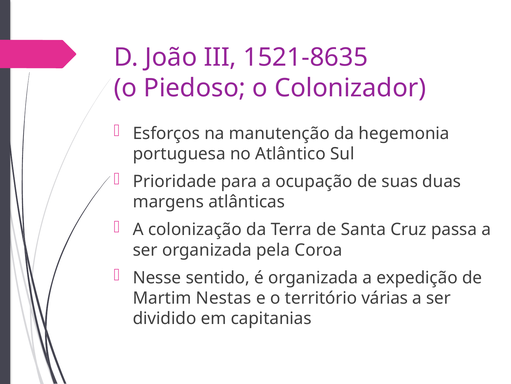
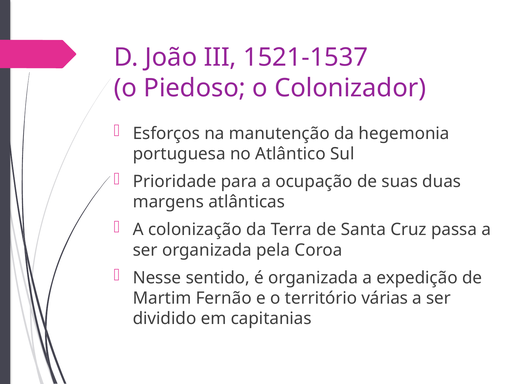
1521-8635: 1521-8635 -> 1521-1537
Nestas: Nestas -> Fernão
